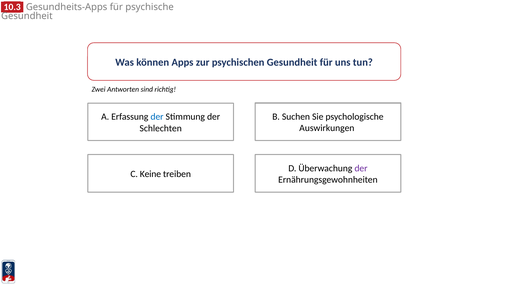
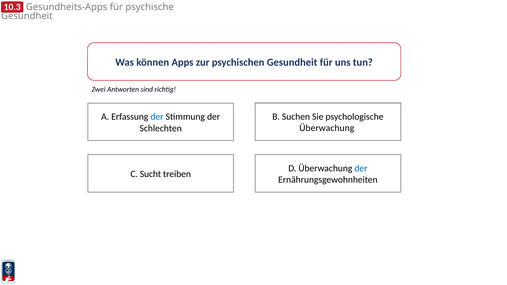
Auswirkungen at (327, 128): Auswirkungen -> Überwachung
der at (361, 168) colour: purple -> blue
Keine: Keine -> Sucht
